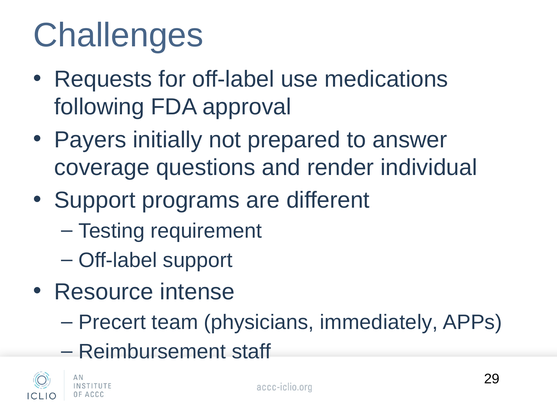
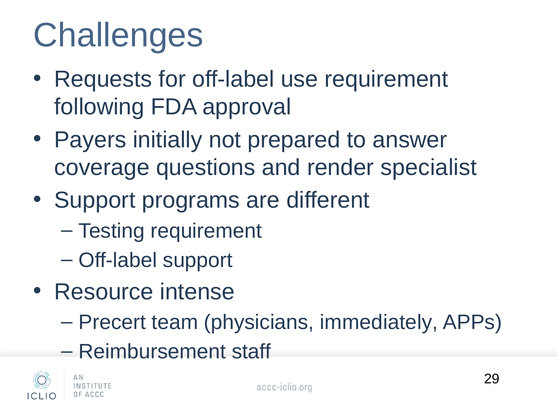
use medications: medications -> requirement
individual: individual -> specialist
